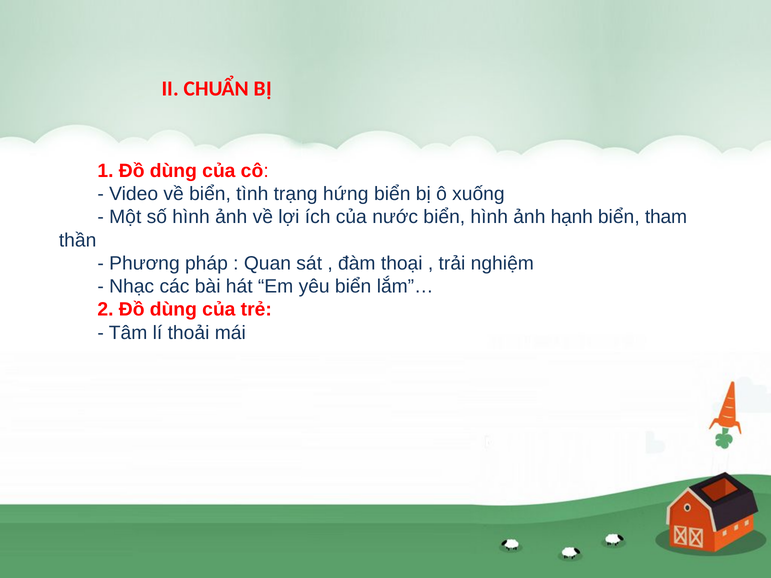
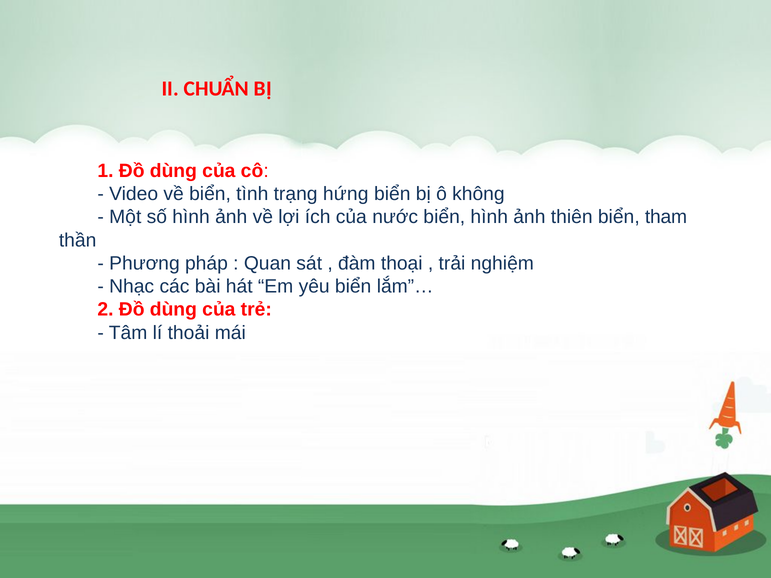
xuống: xuống -> không
hạnh: hạnh -> thiên
